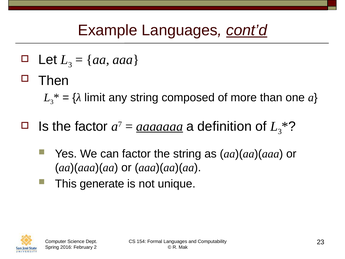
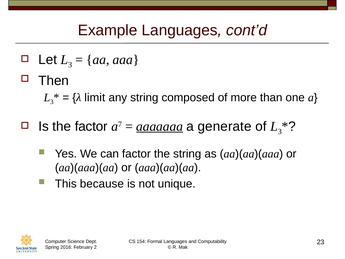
cont’d underline: present -> none
definition: definition -> generate
generate: generate -> because
